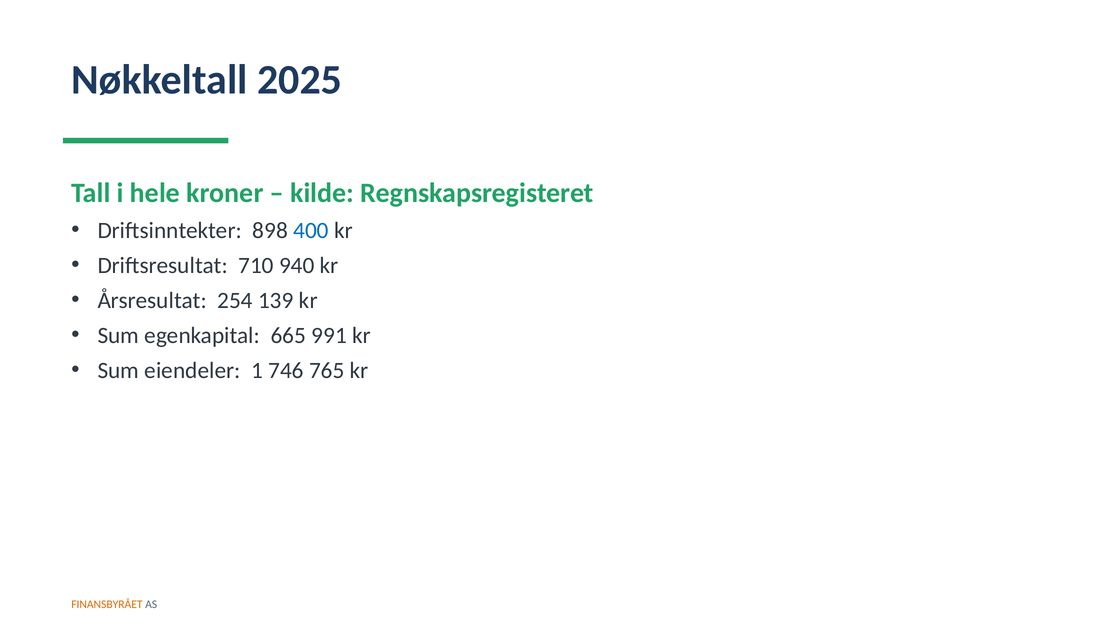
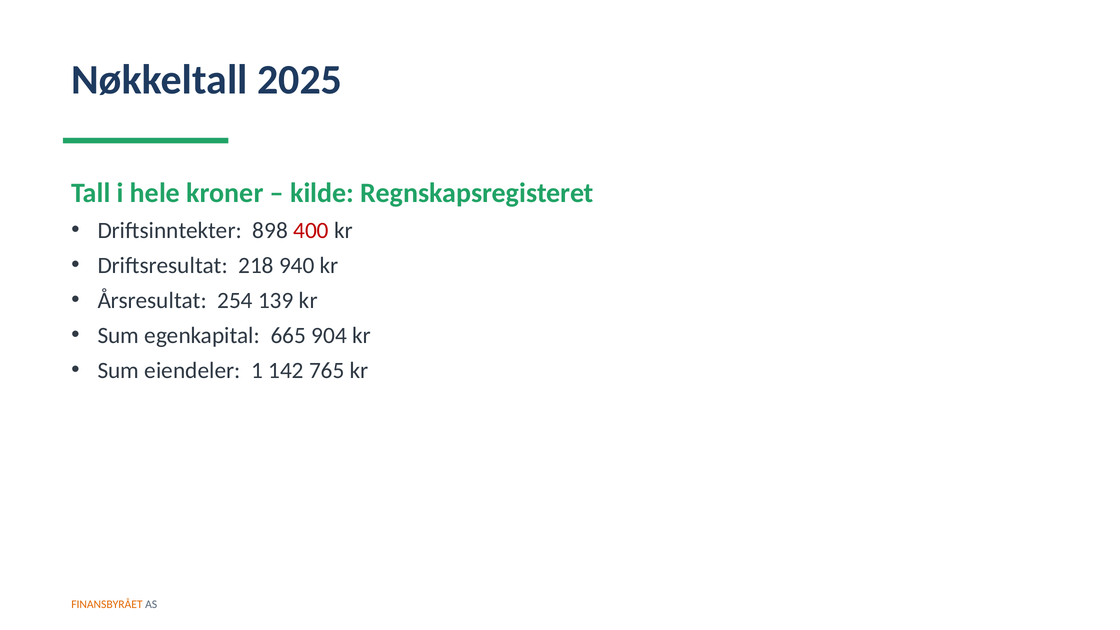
400 colour: blue -> red
710: 710 -> 218
991: 991 -> 904
746: 746 -> 142
